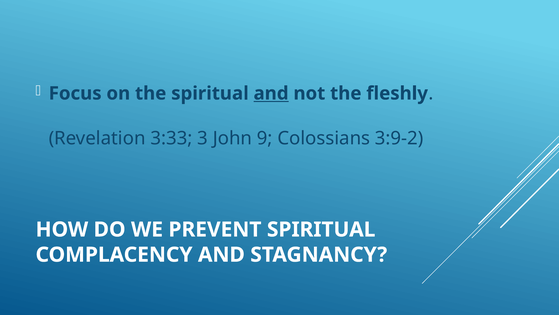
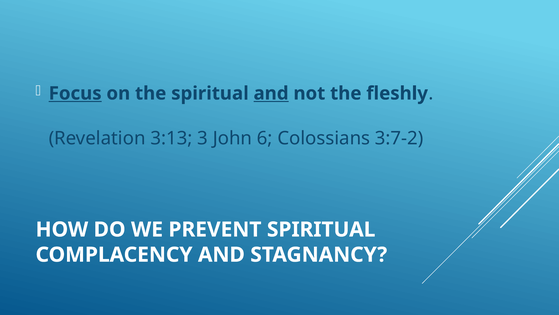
Focus underline: none -> present
3:33: 3:33 -> 3:13
9: 9 -> 6
3:9-2: 3:9-2 -> 3:7-2
